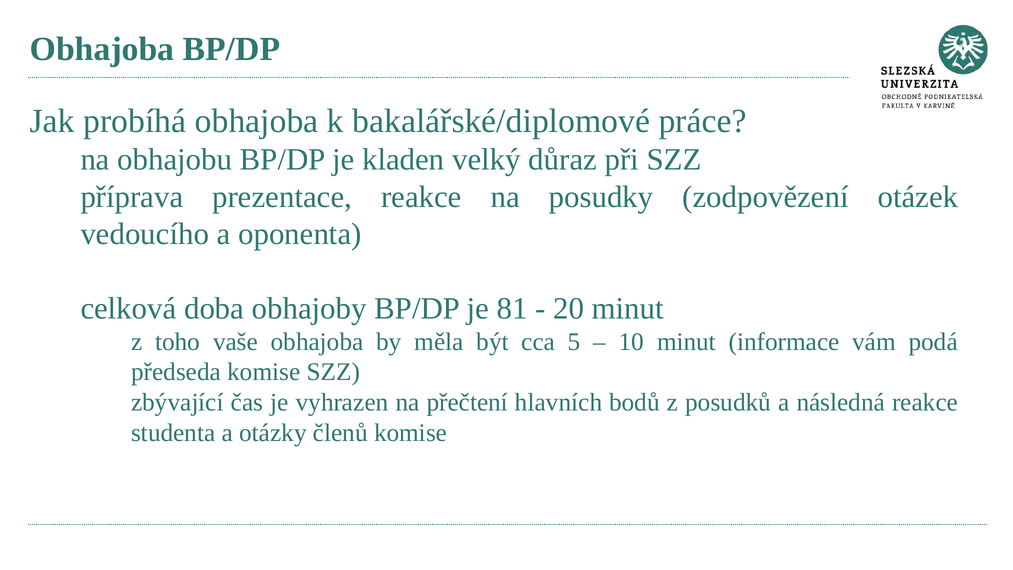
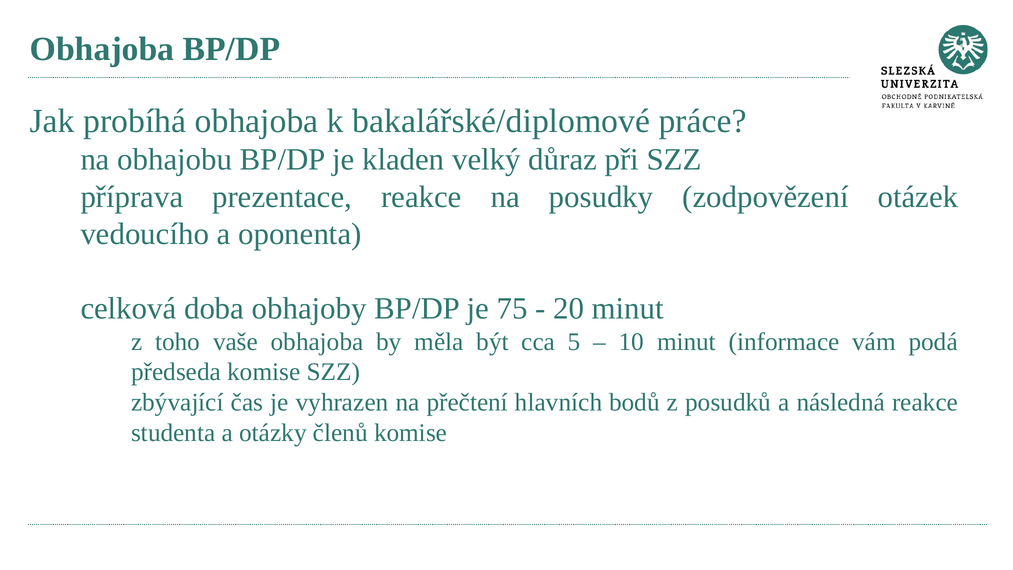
81: 81 -> 75
